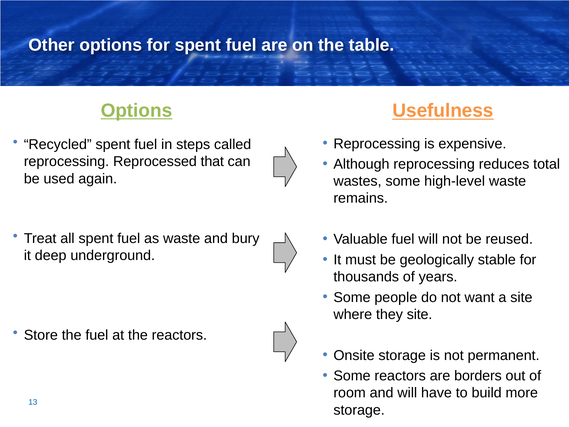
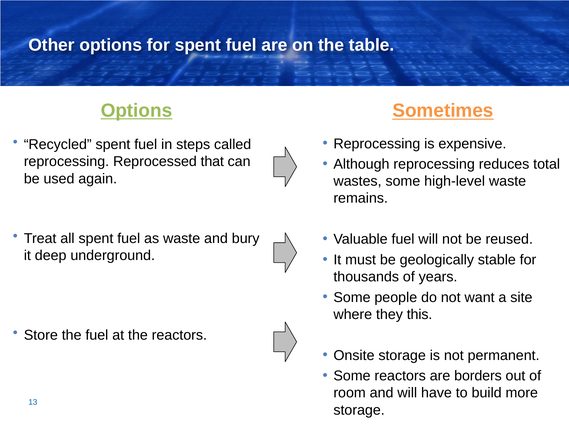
Usefulness: Usefulness -> Sometimes
they site: site -> this
